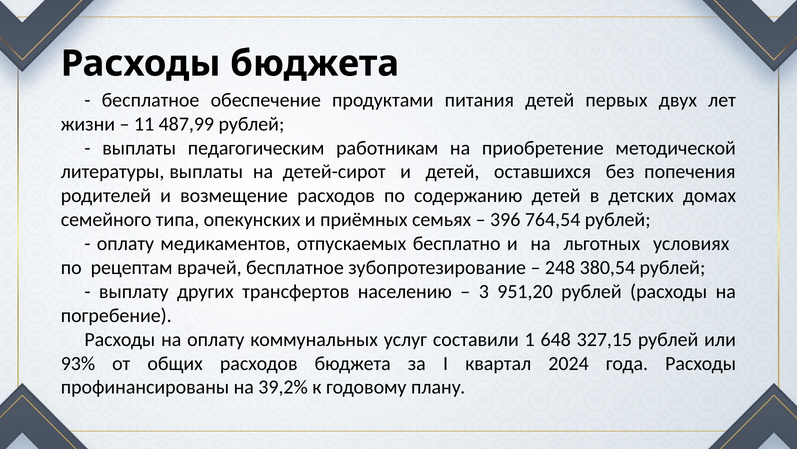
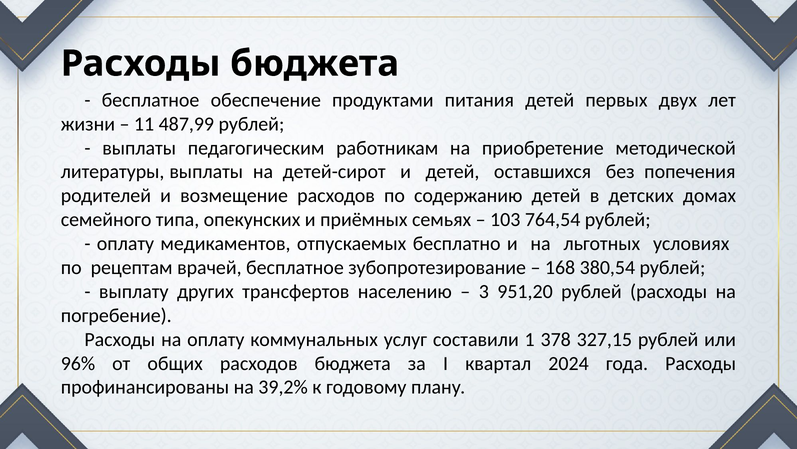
396: 396 -> 103
248: 248 -> 168
648: 648 -> 378
93%: 93% -> 96%
